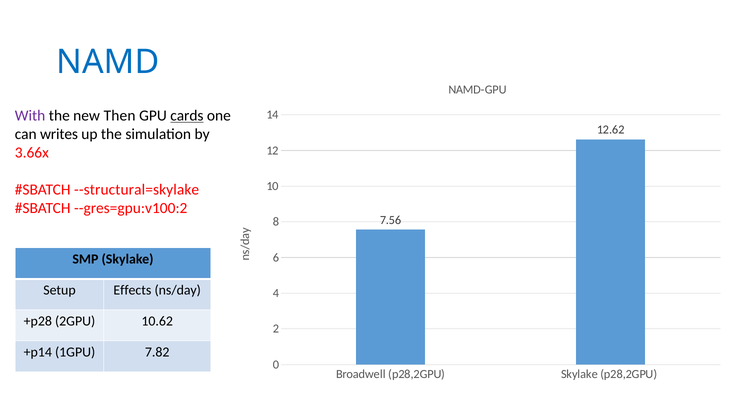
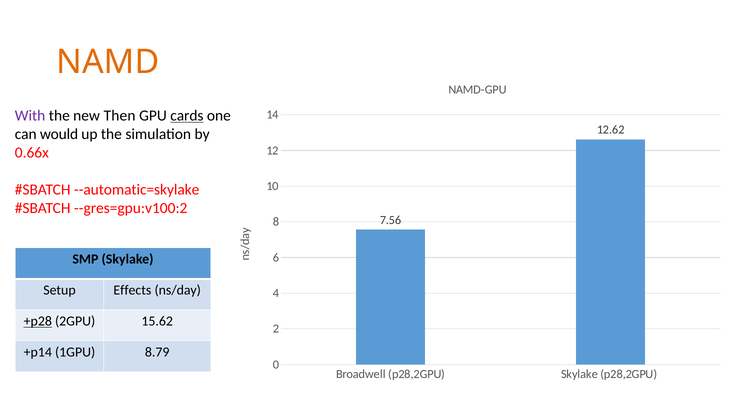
NAMD colour: blue -> orange
writes: writes -> would
3.66x: 3.66x -> 0.66x
--structural=skylake: --structural=skylake -> --automatic=skylake
+p28 underline: none -> present
10.62: 10.62 -> 15.62
7.82: 7.82 -> 8.79
